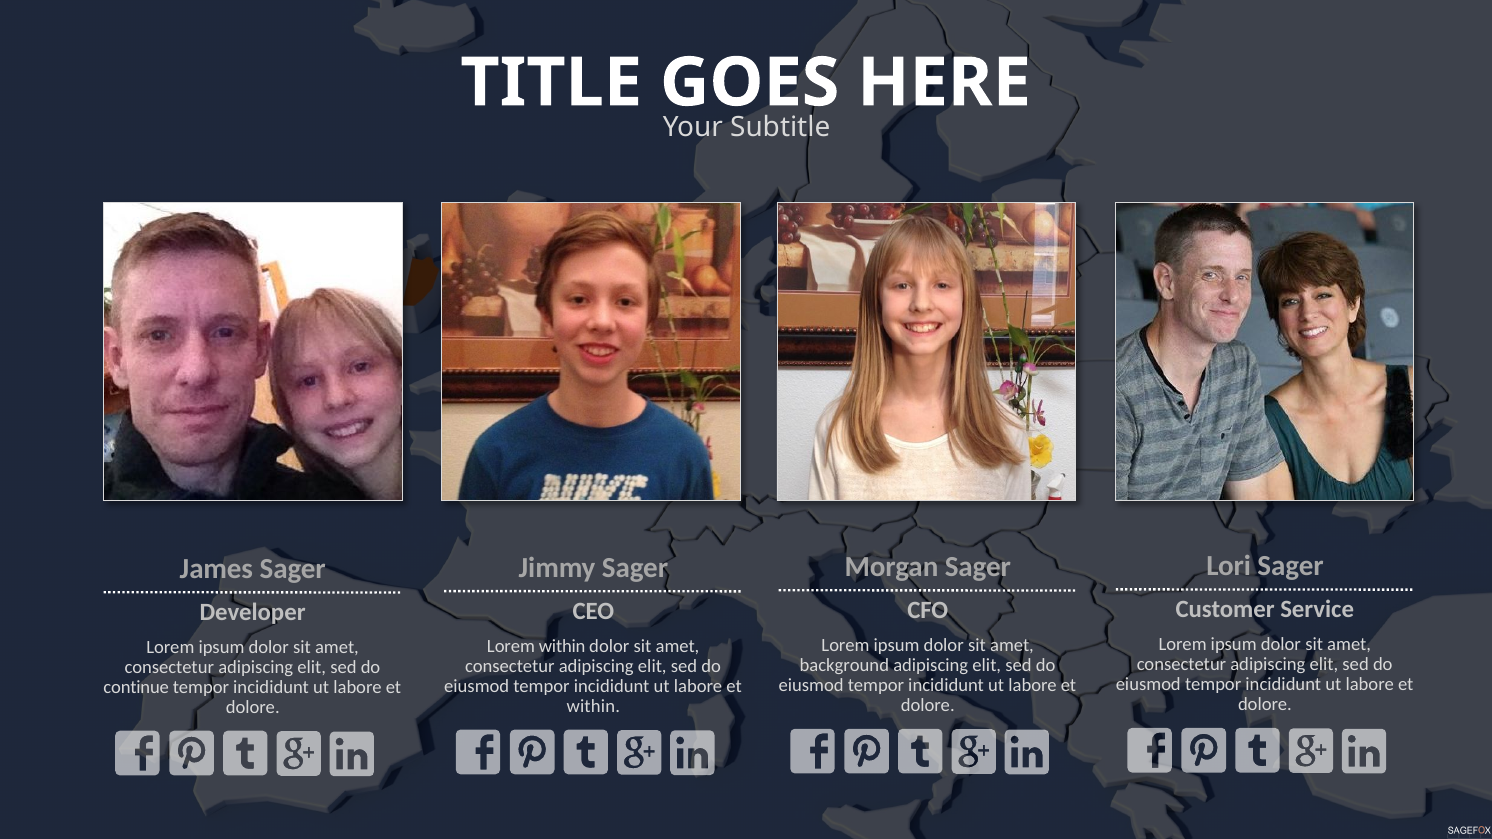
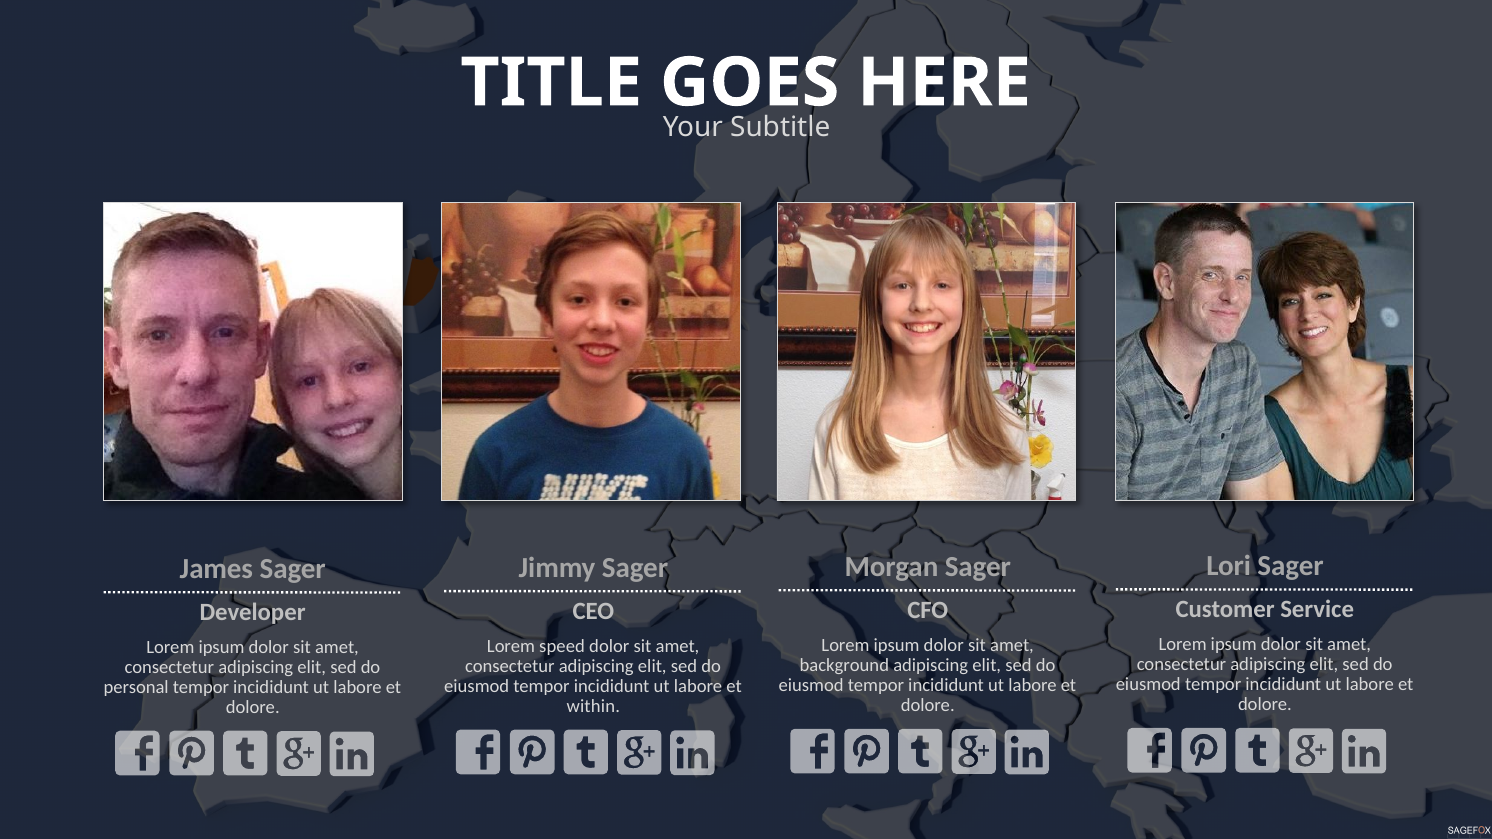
Lorem within: within -> speed
continue: continue -> personal
